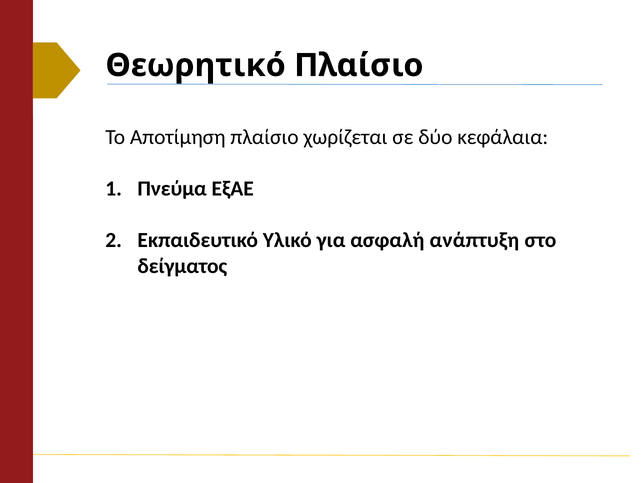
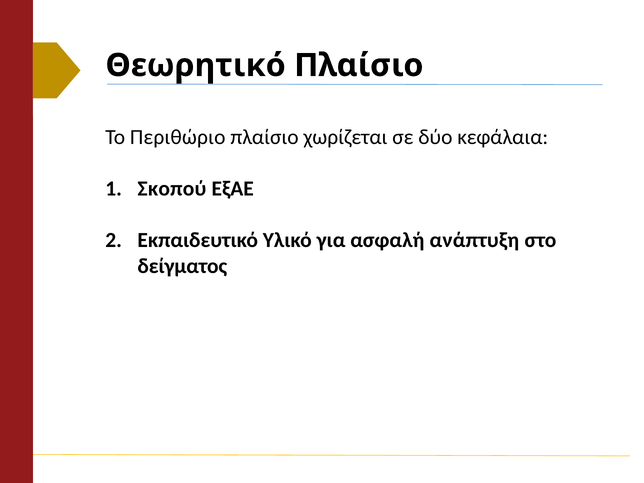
Αποτίμηση: Αποτίμηση -> Περιθώριο
Πνεύμα: Πνεύμα -> Σκοπού
